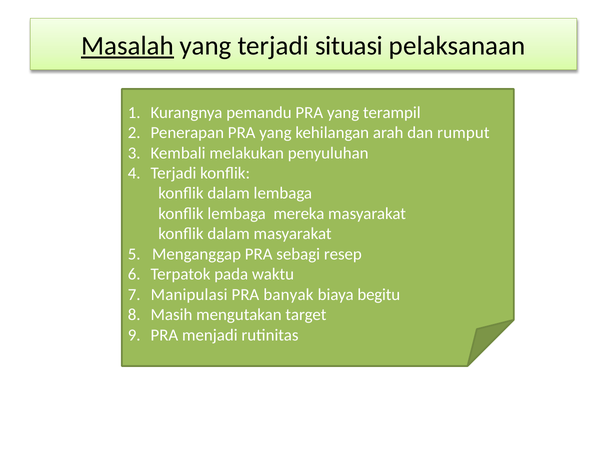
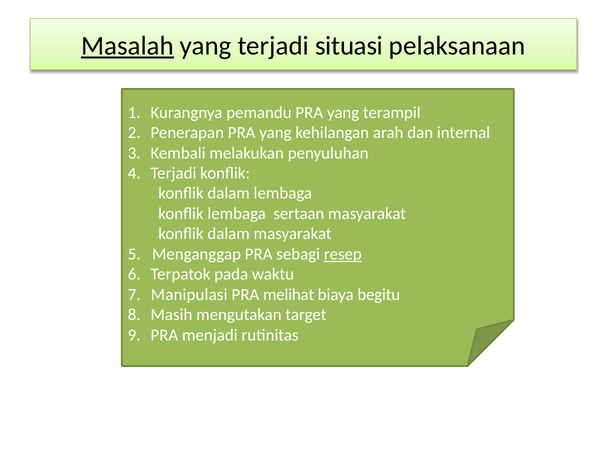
rumput: rumput -> internal
mereka: mereka -> sertaan
resep underline: none -> present
banyak: banyak -> melihat
